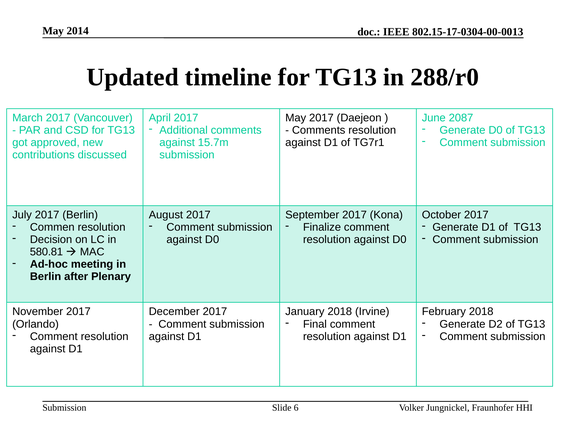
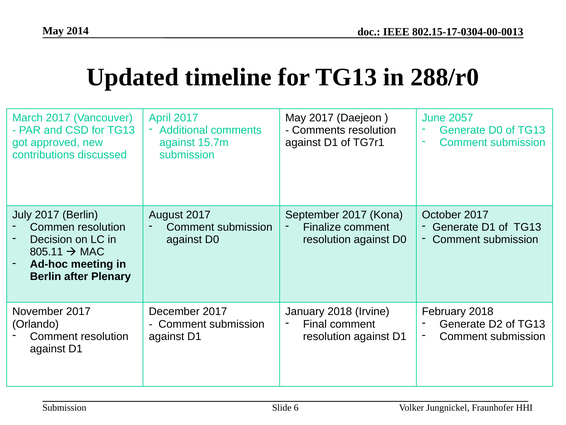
2087: 2087 -> 2057
580.81: 580.81 -> 805.11
